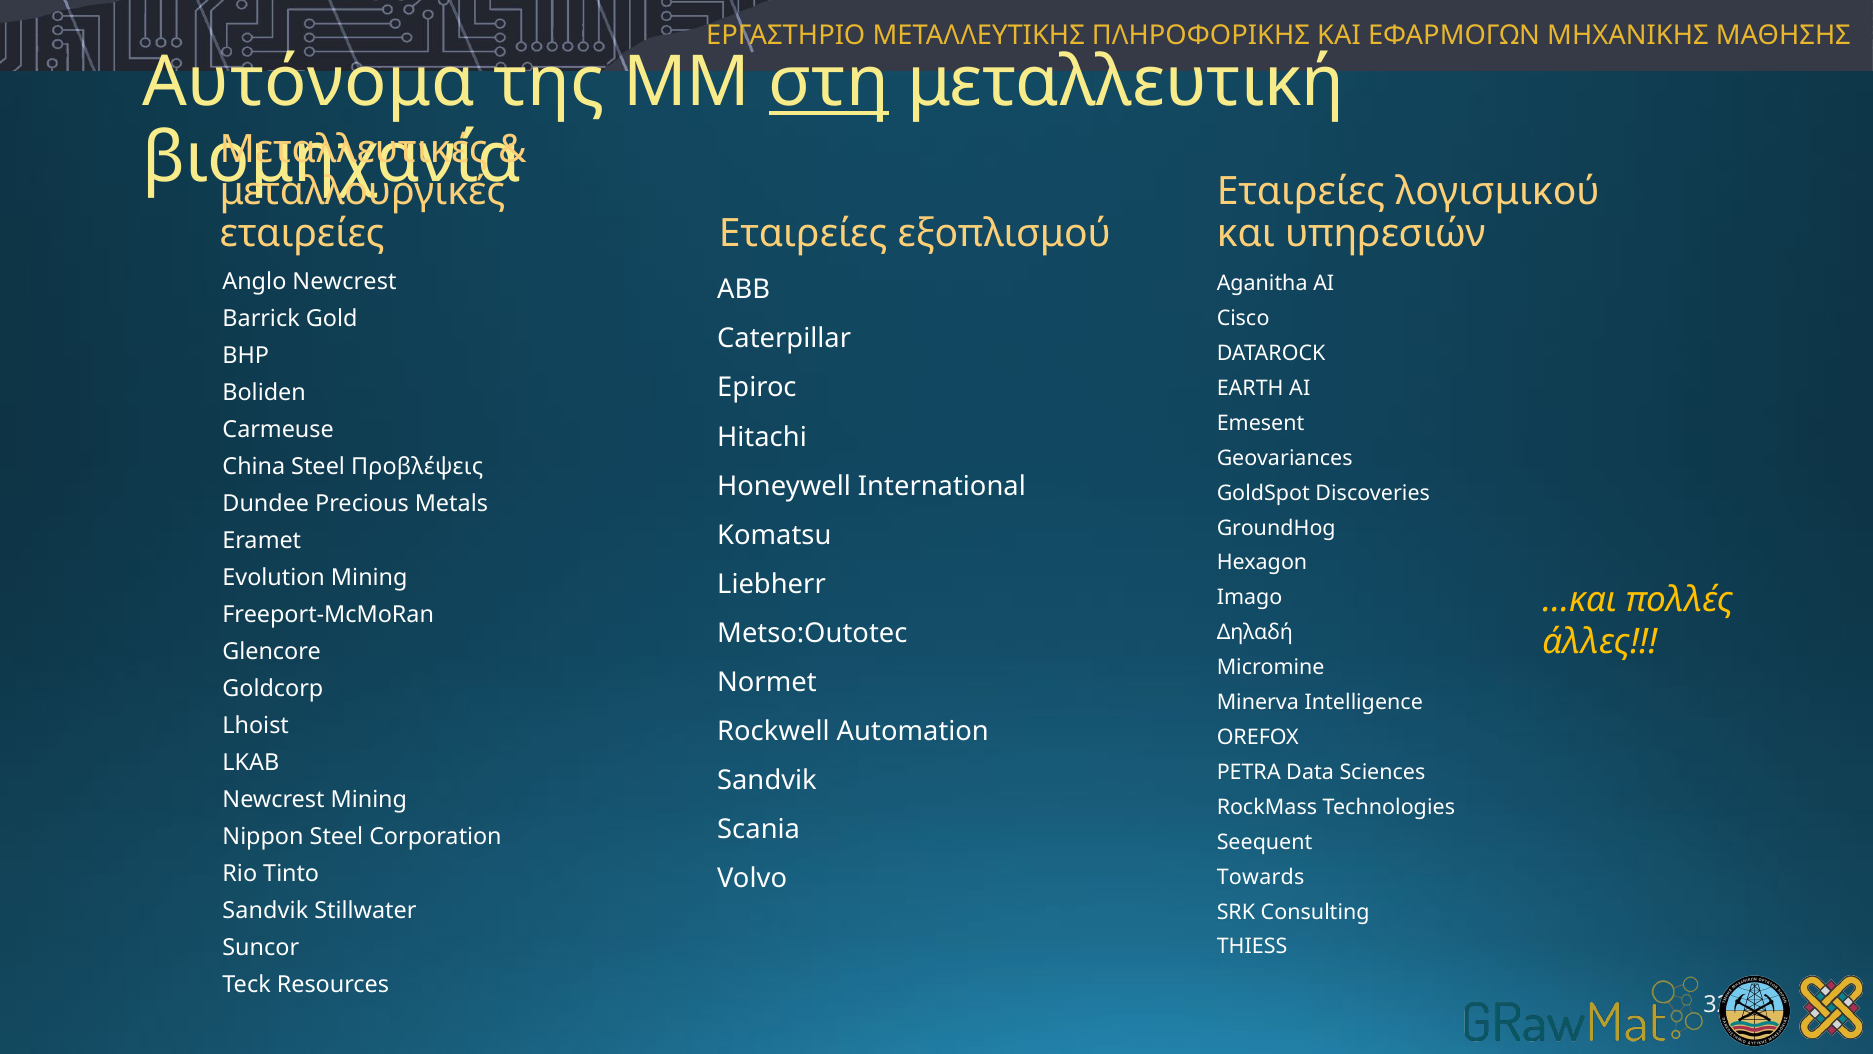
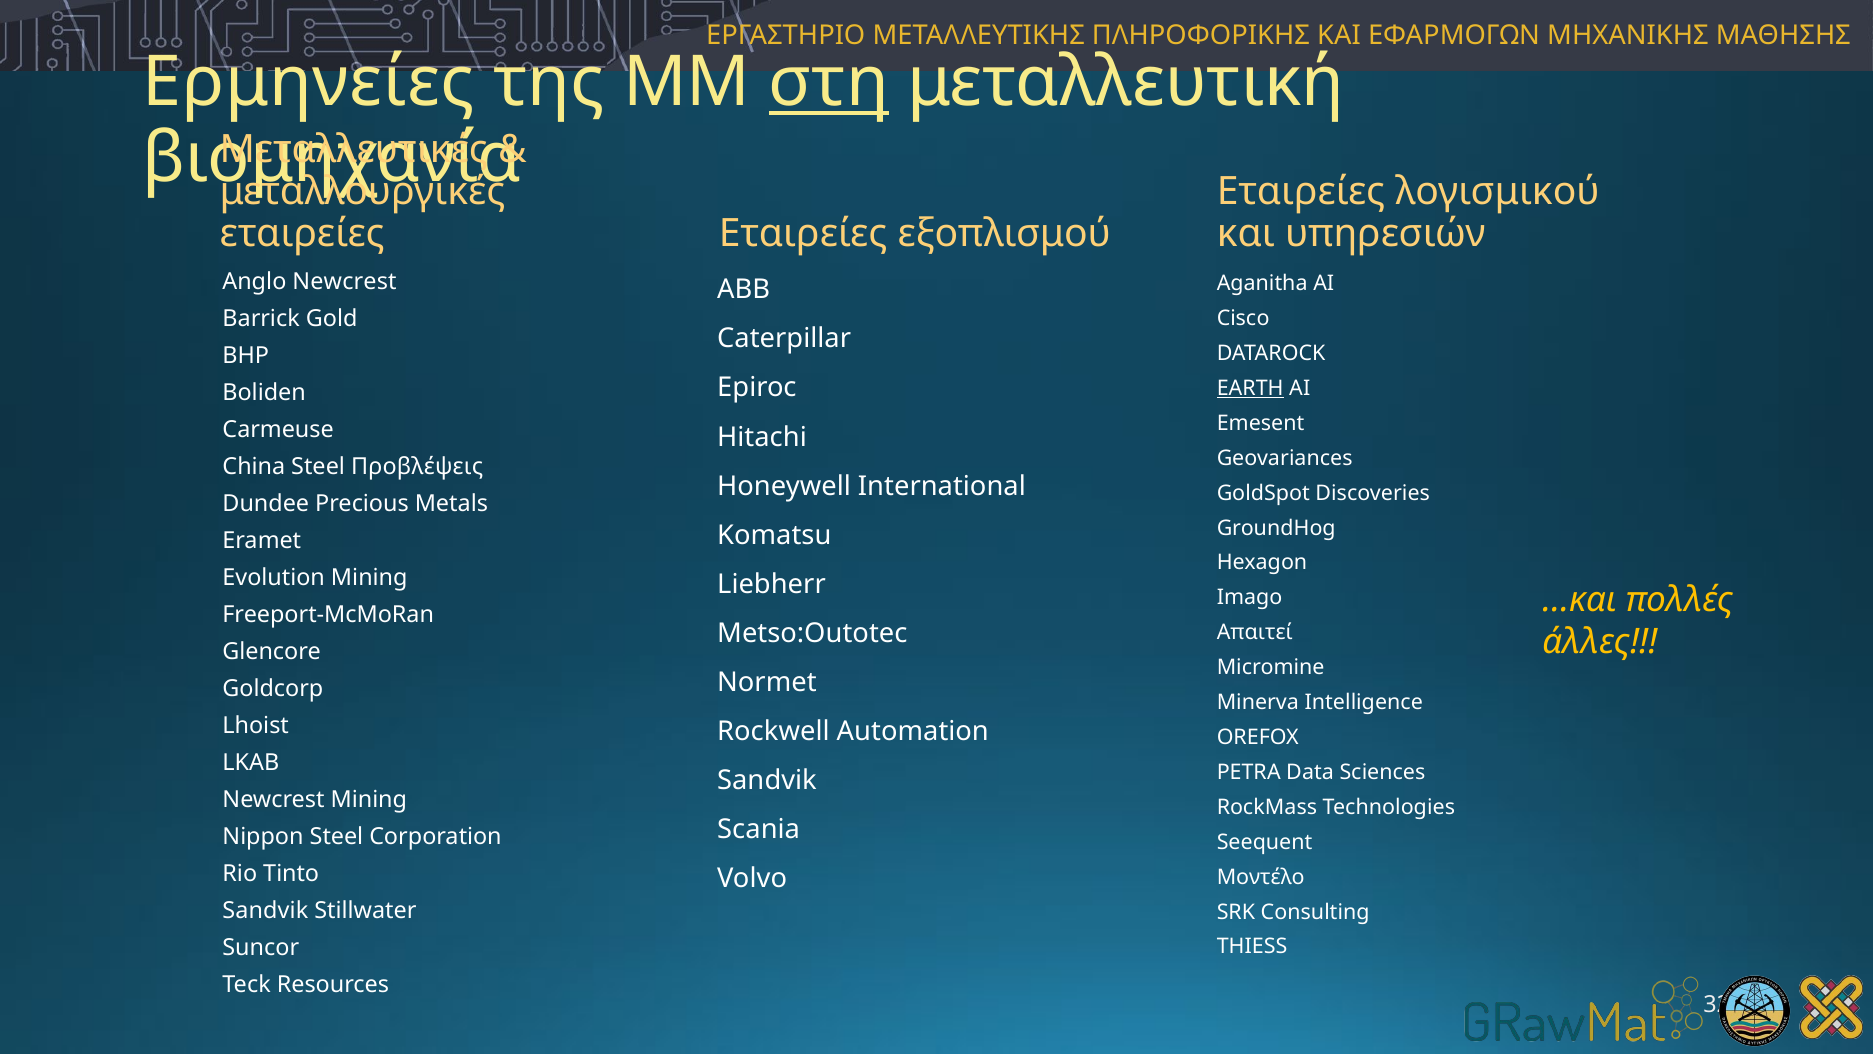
Αυτόνομα: Αυτόνομα -> Ερμηνείες
EARTH underline: none -> present
Δηλαδή: Δηλαδή -> Απαιτεί
Towards: Towards -> Μοντέλο
